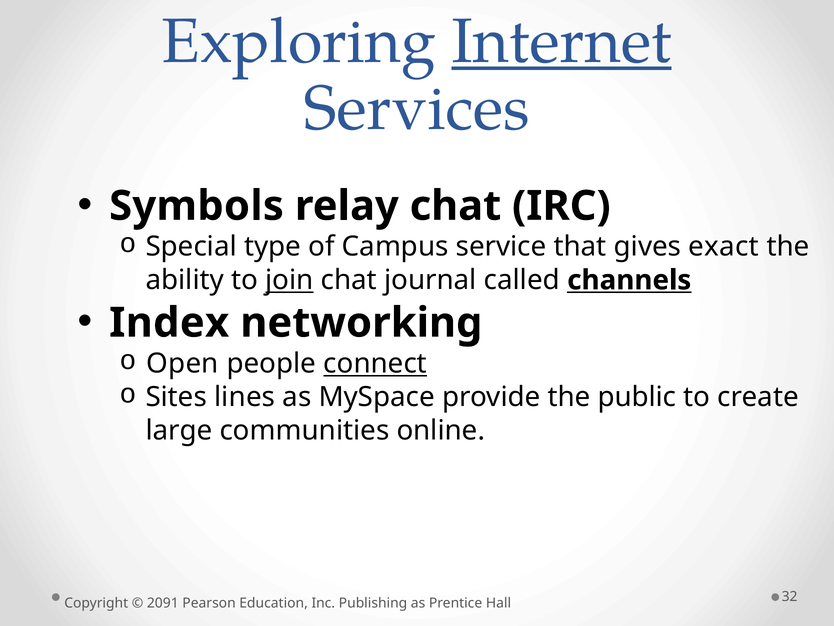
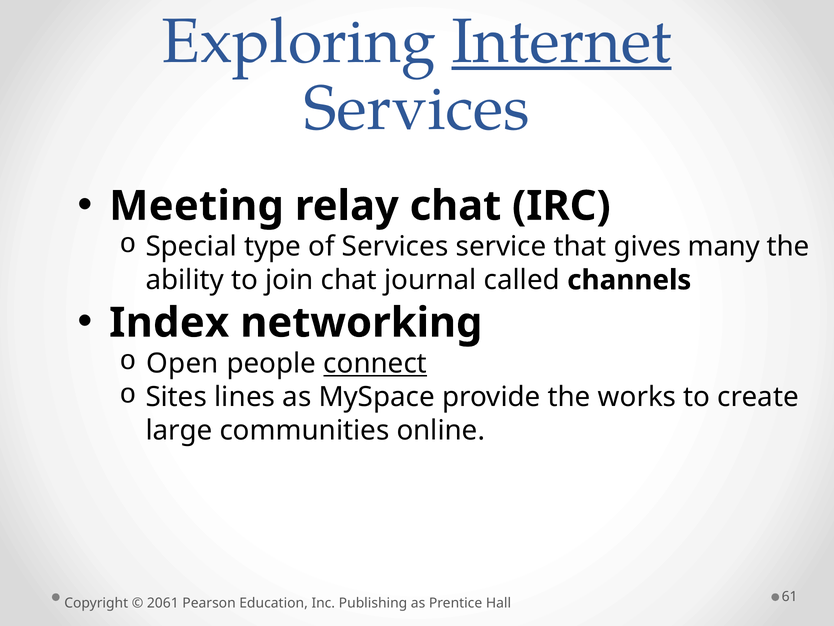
Symbols: Symbols -> Meeting
of Campus: Campus -> Services
exact: exact -> many
join underline: present -> none
channels underline: present -> none
public: public -> works
2091: 2091 -> 2061
32: 32 -> 61
